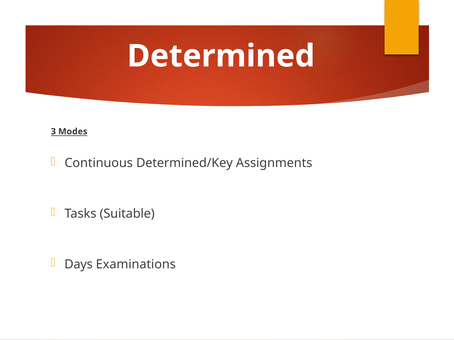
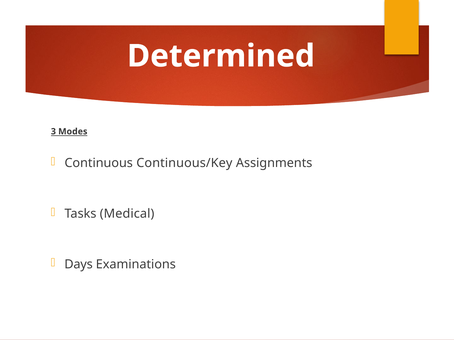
Determined/Key: Determined/Key -> Continuous/Key
Suitable: Suitable -> Medical
